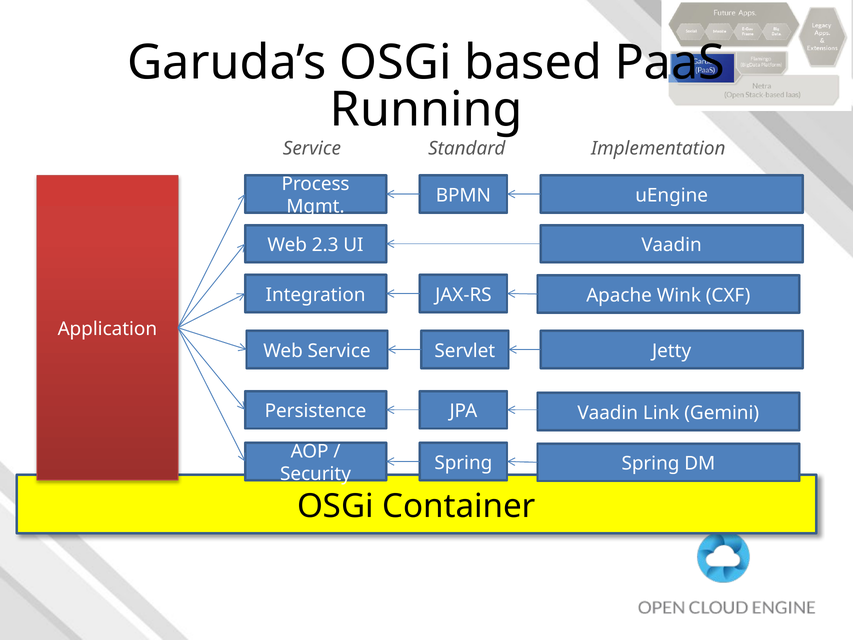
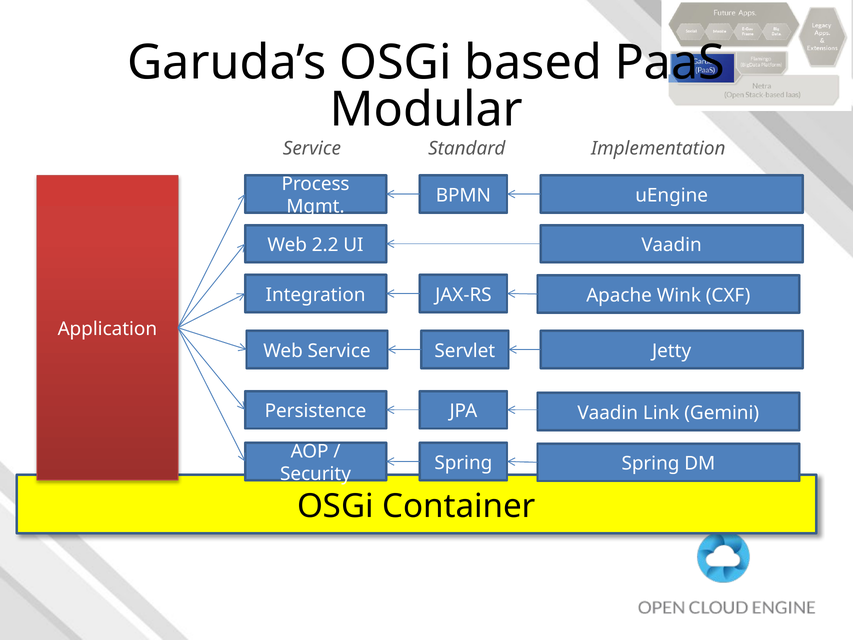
Running: Running -> Modular
2.3: 2.3 -> 2.2
